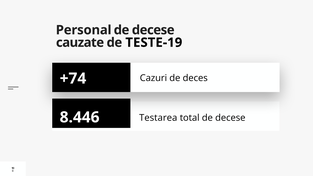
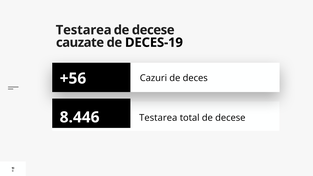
Personal at (84, 30): Personal -> Testarea
TESTE-19: TESTE-19 -> DECES-19
+74: +74 -> +56
